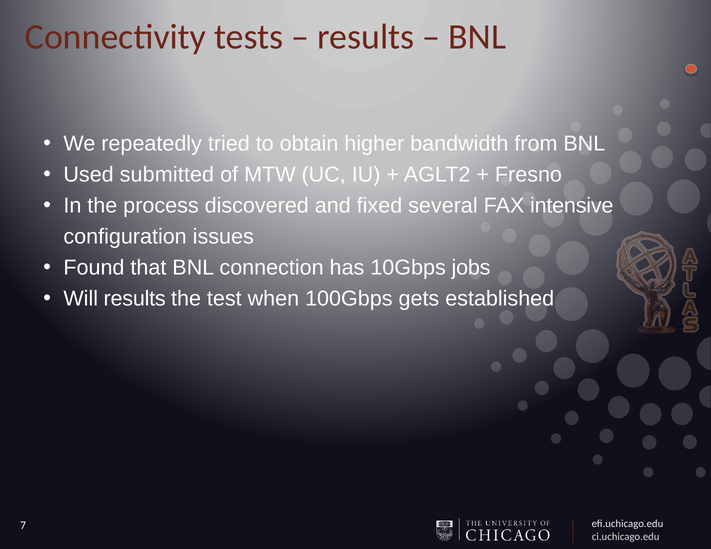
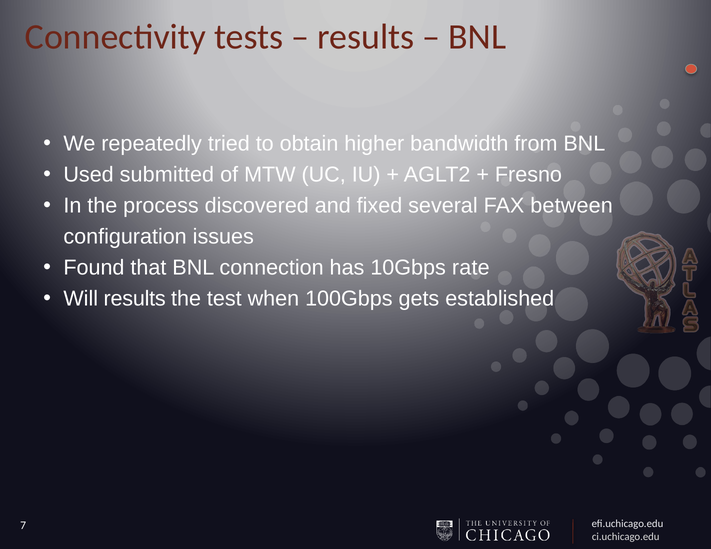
intensive: intensive -> between
jobs: jobs -> rate
